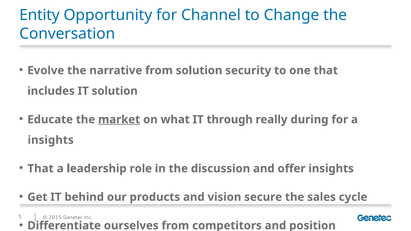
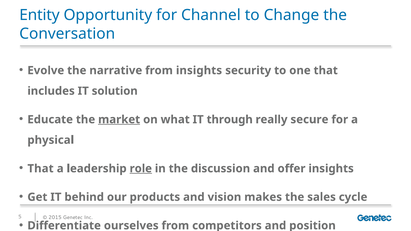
from solution: solution -> insights
during: during -> secure
insights at (51, 140): insights -> physical
role underline: none -> present
secure: secure -> makes
